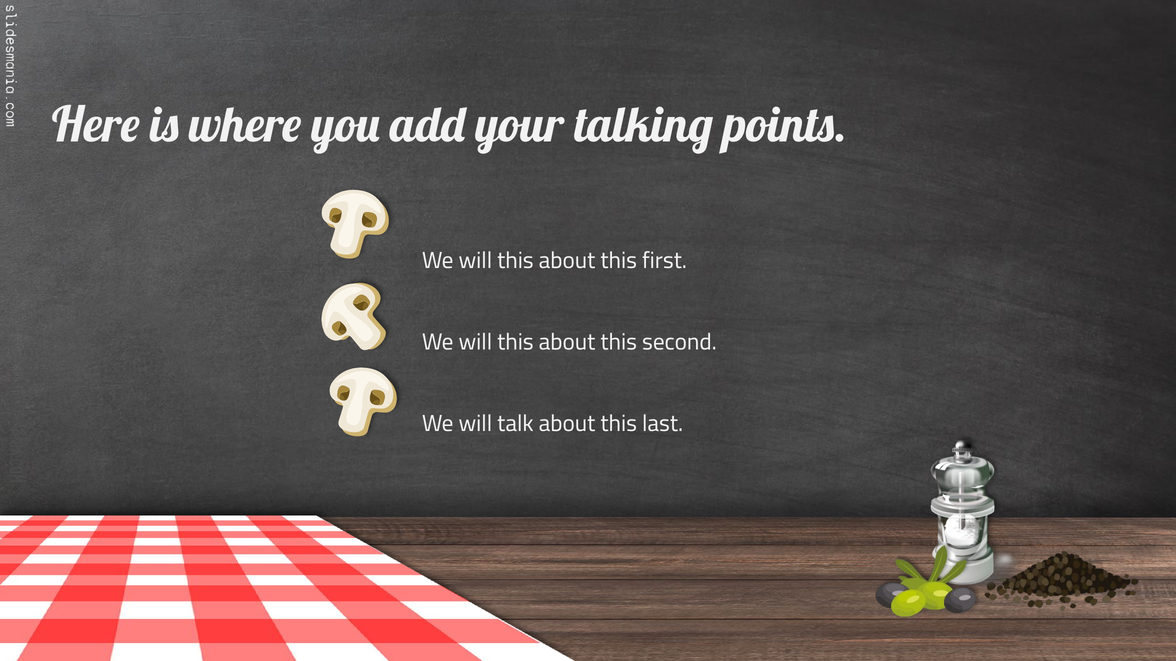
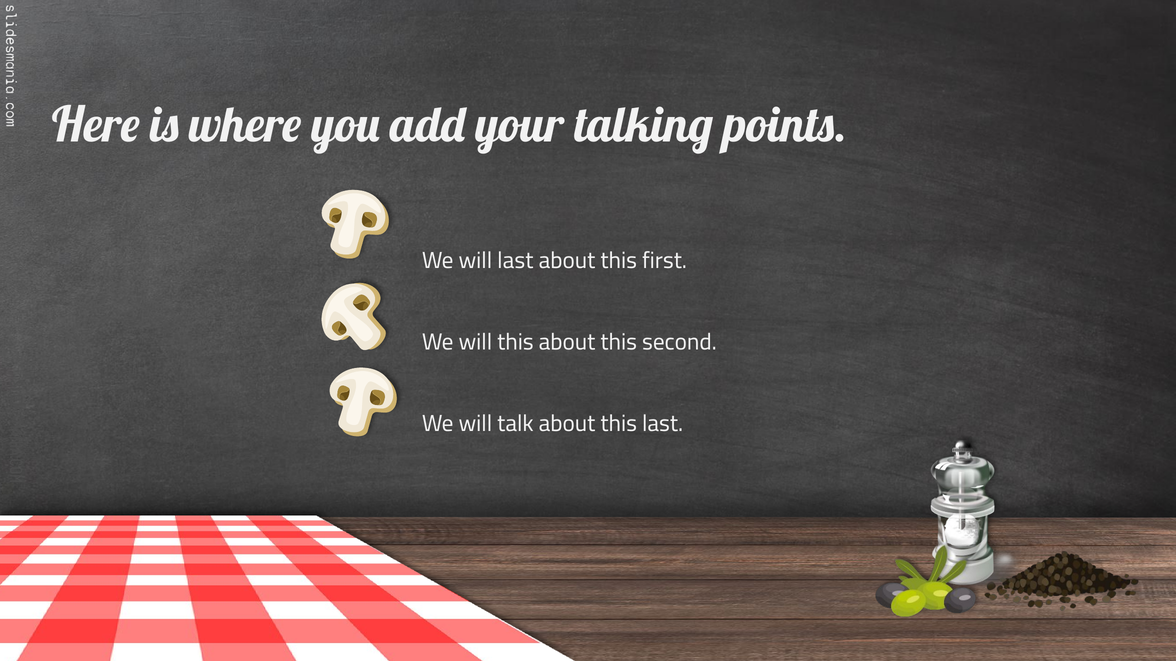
this at (515, 261): this -> last
